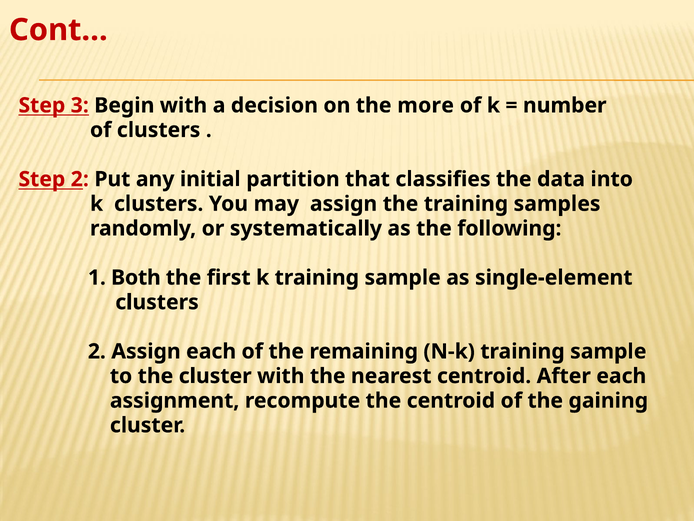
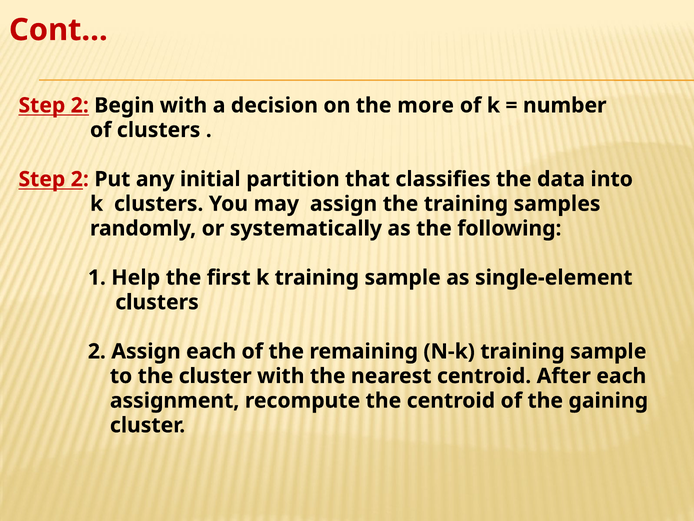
3 at (80, 105): 3 -> 2
Both: Both -> Help
